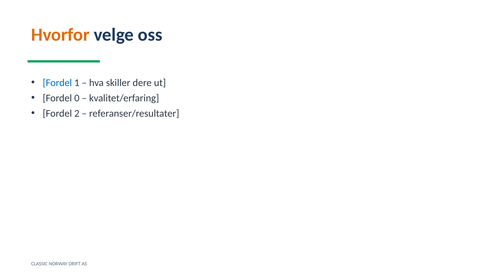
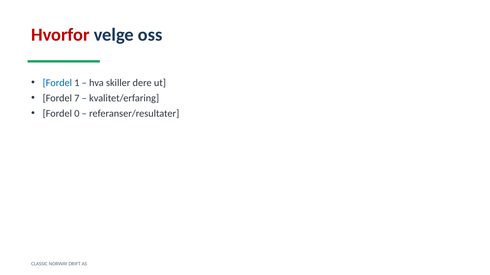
Hvorfor colour: orange -> red
0: 0 -> 7
2: 2 -> 0
